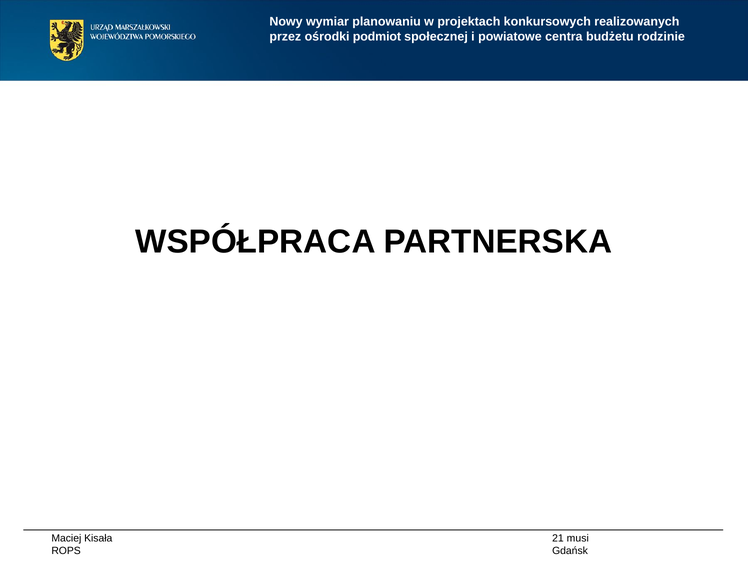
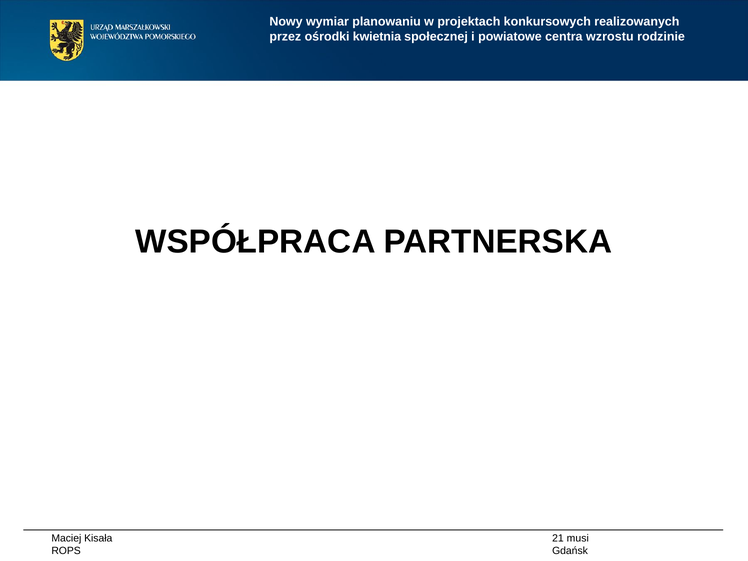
podmiot: podmiot -> kwietnia
budżetu: budżetu -> wzrostu
